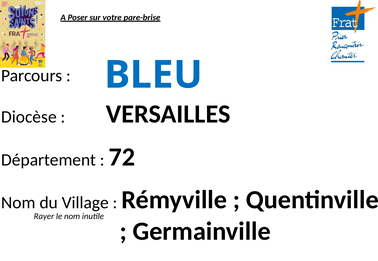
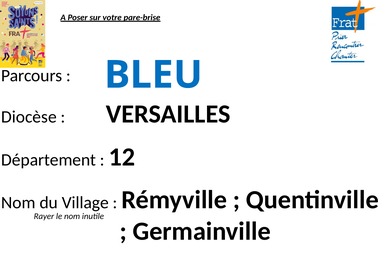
72: 72 -> 12
